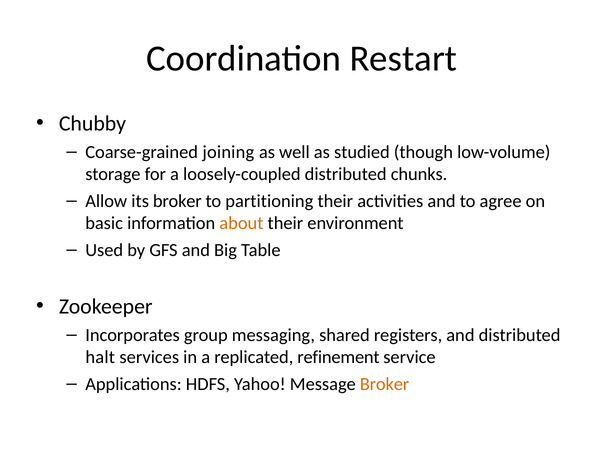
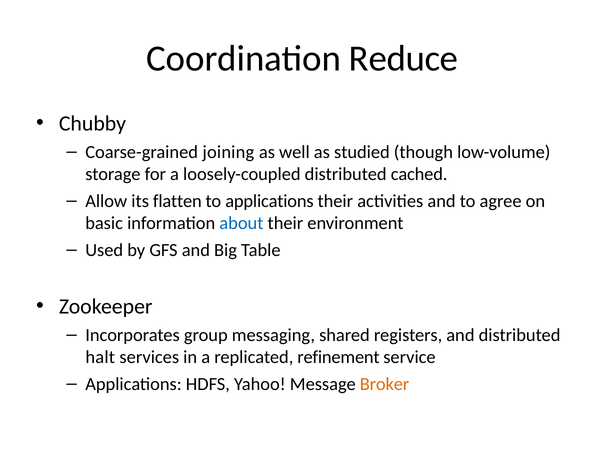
Restart: Restart -> Reduce
chunks: chunks -> cached
its broker: broker -> flatten
to partitioning: partitioning -> applications
about colour: orange -> blue
